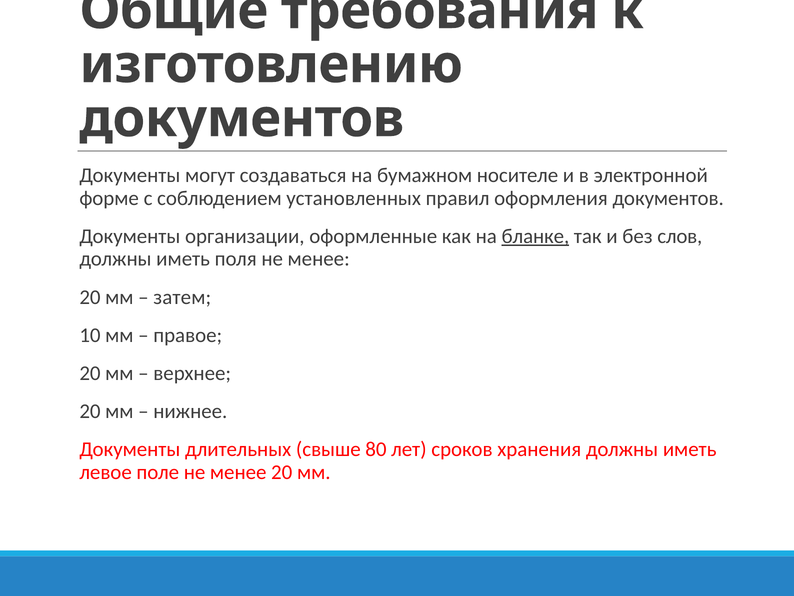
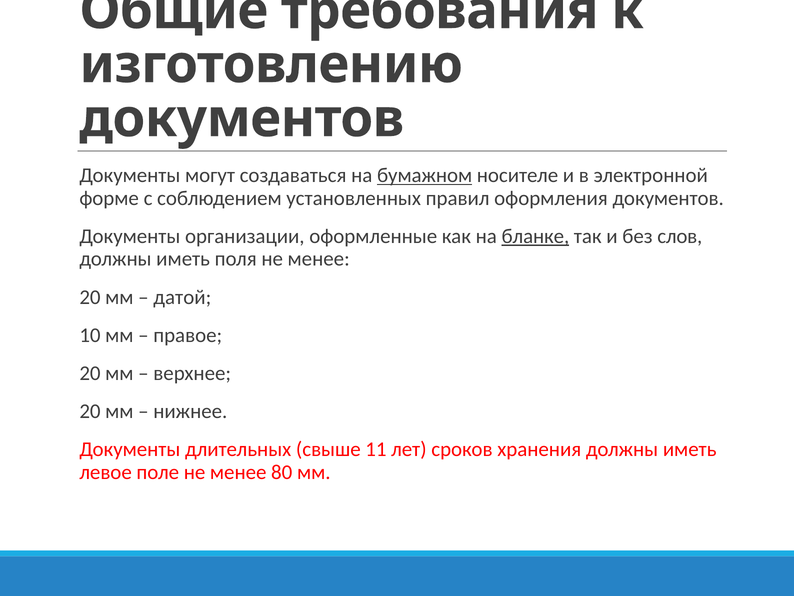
бумажном underline: none -> present
затем: затем -> датой
80: 80 -> 11
поле не менее 20: 20 -> 80
